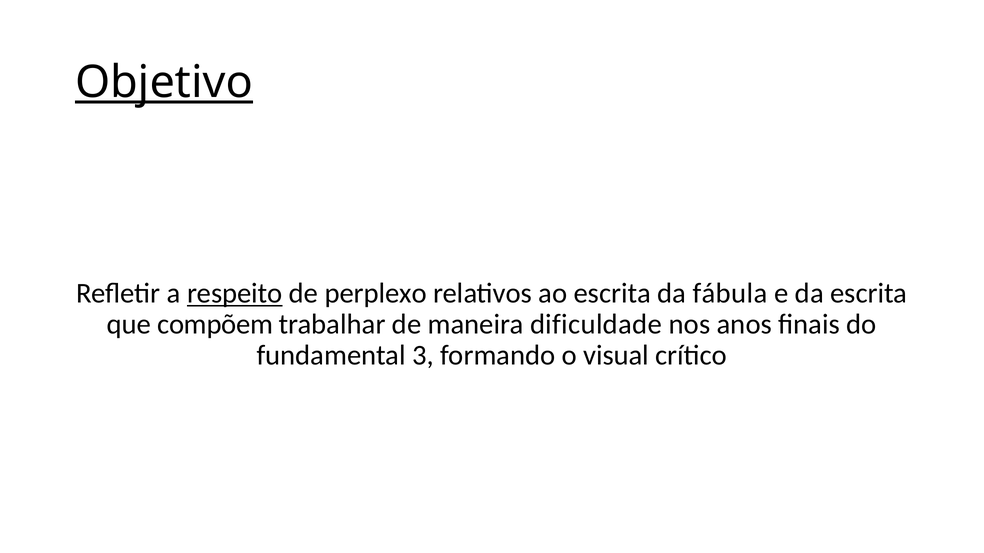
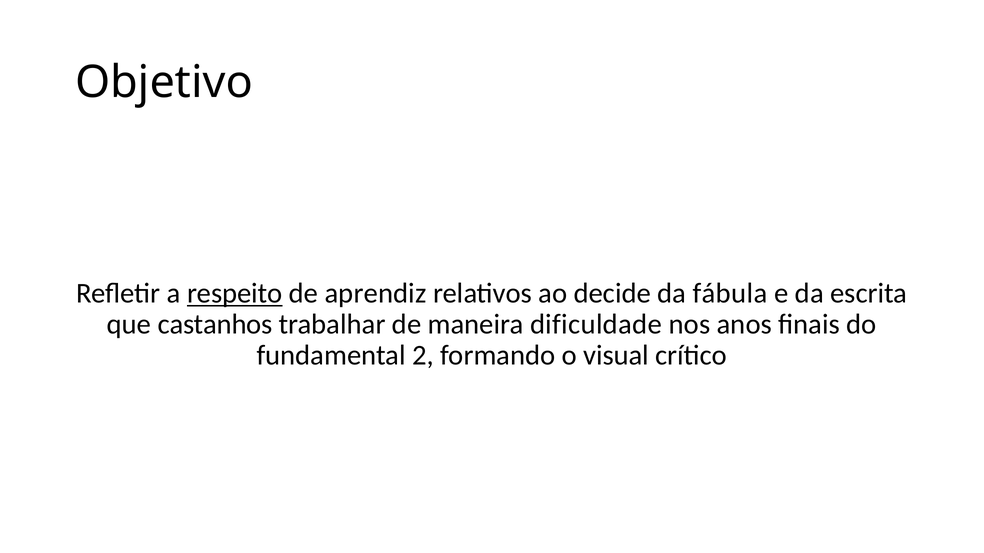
Objetivo underline: present -> none
perplexo: perplexo -> aprendiz
ao escrita: escrita -> decide
compõem: compõem -> castanhos
3: 3 -> 2
